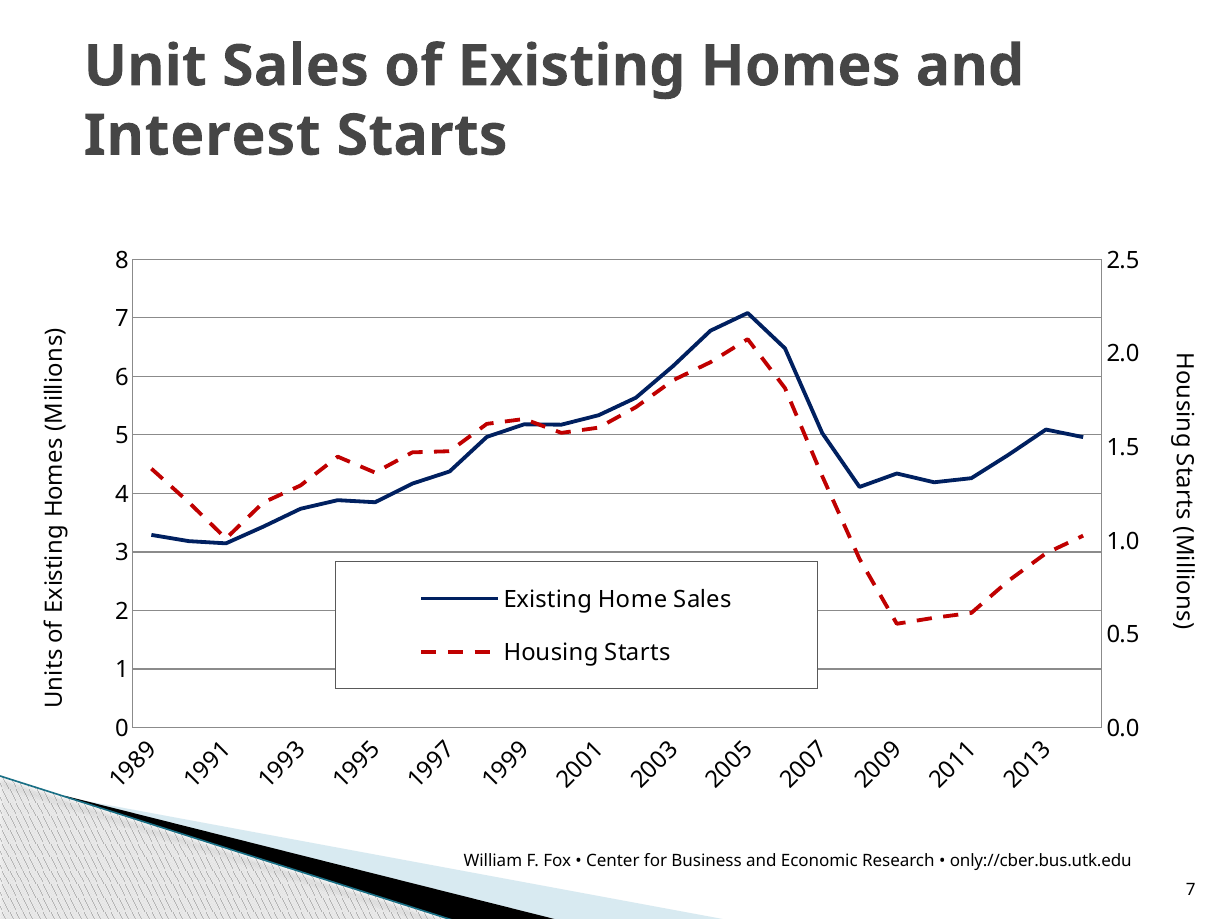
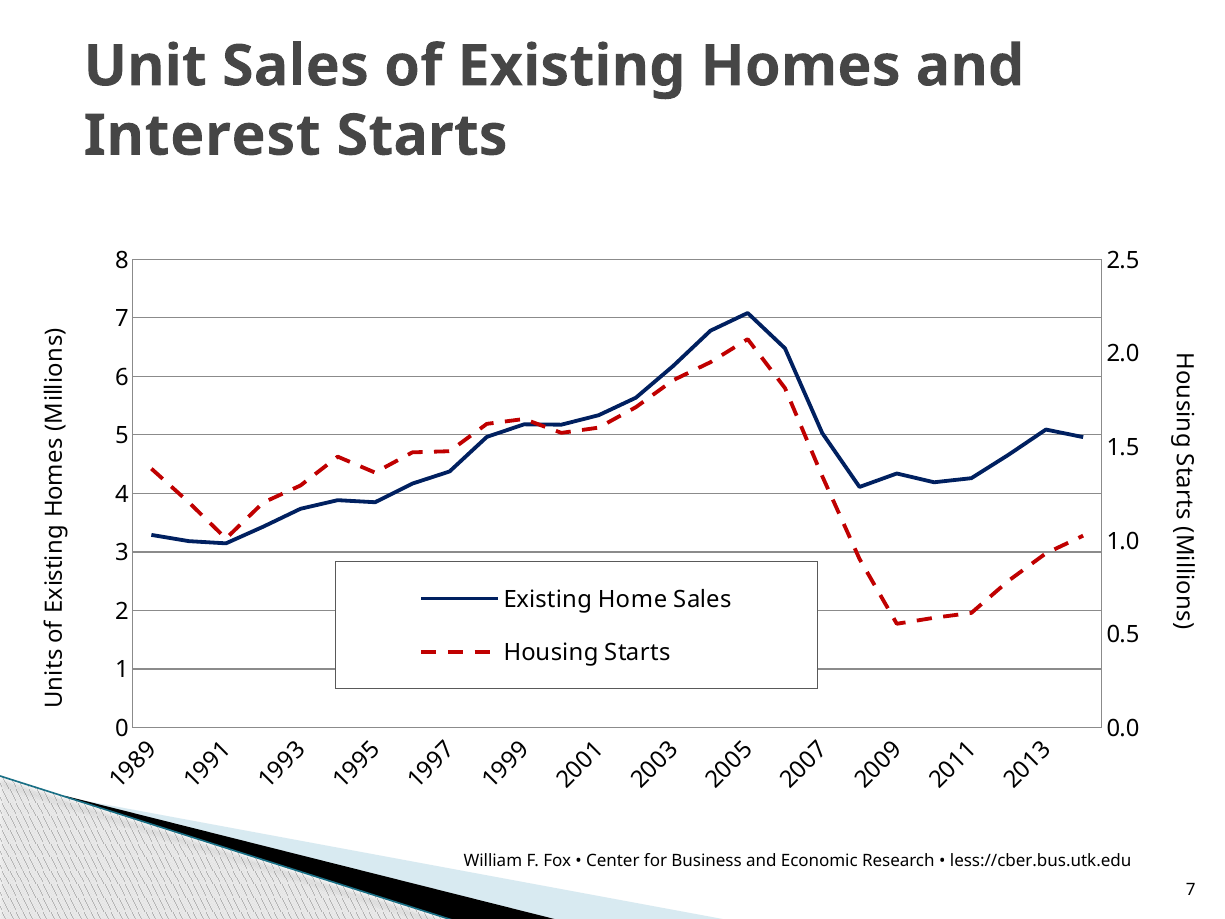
only://cber.bus.utk.edu: only://cber.bus.utk.edu -> less://cber.bus.utk.edu
